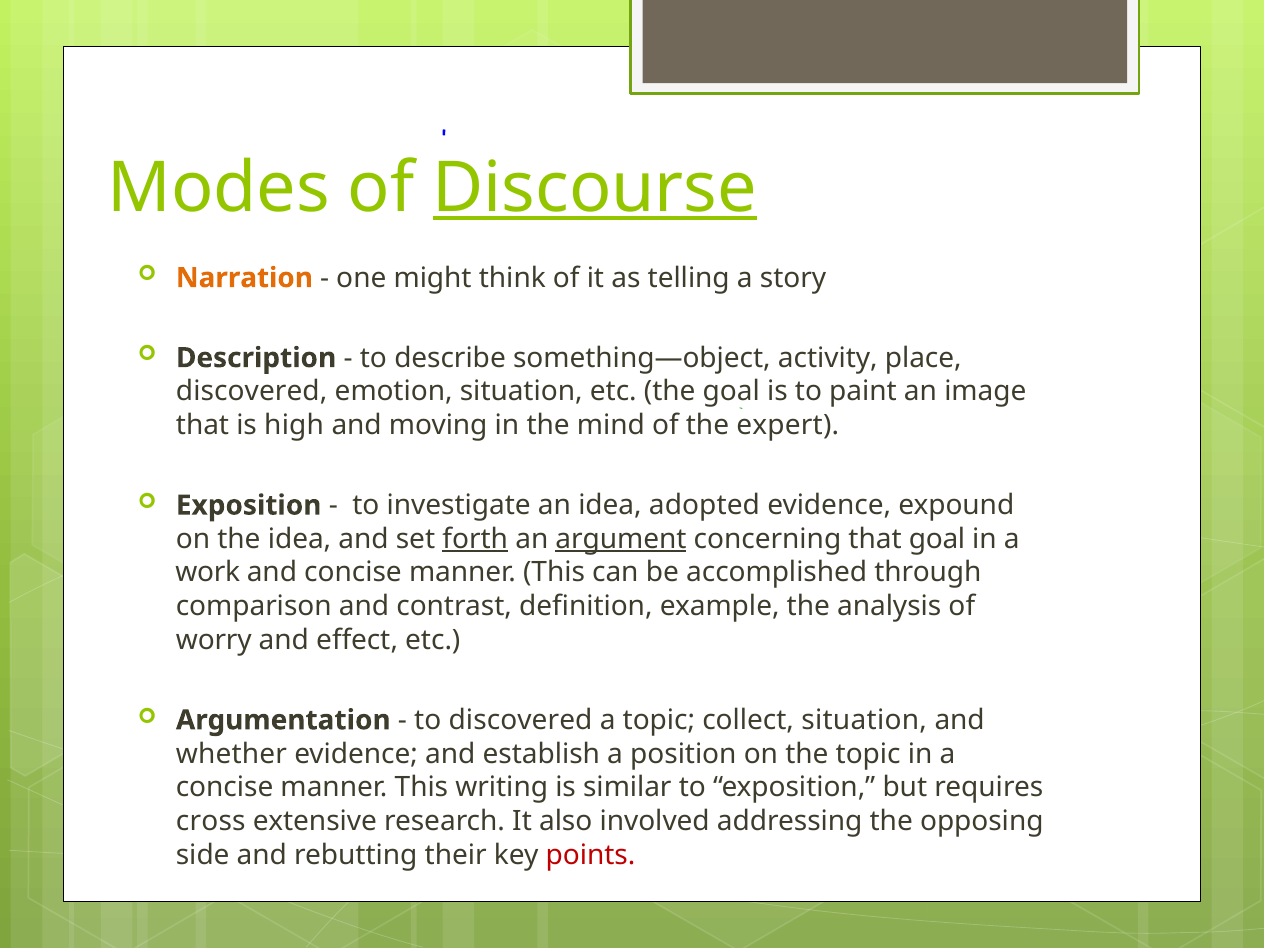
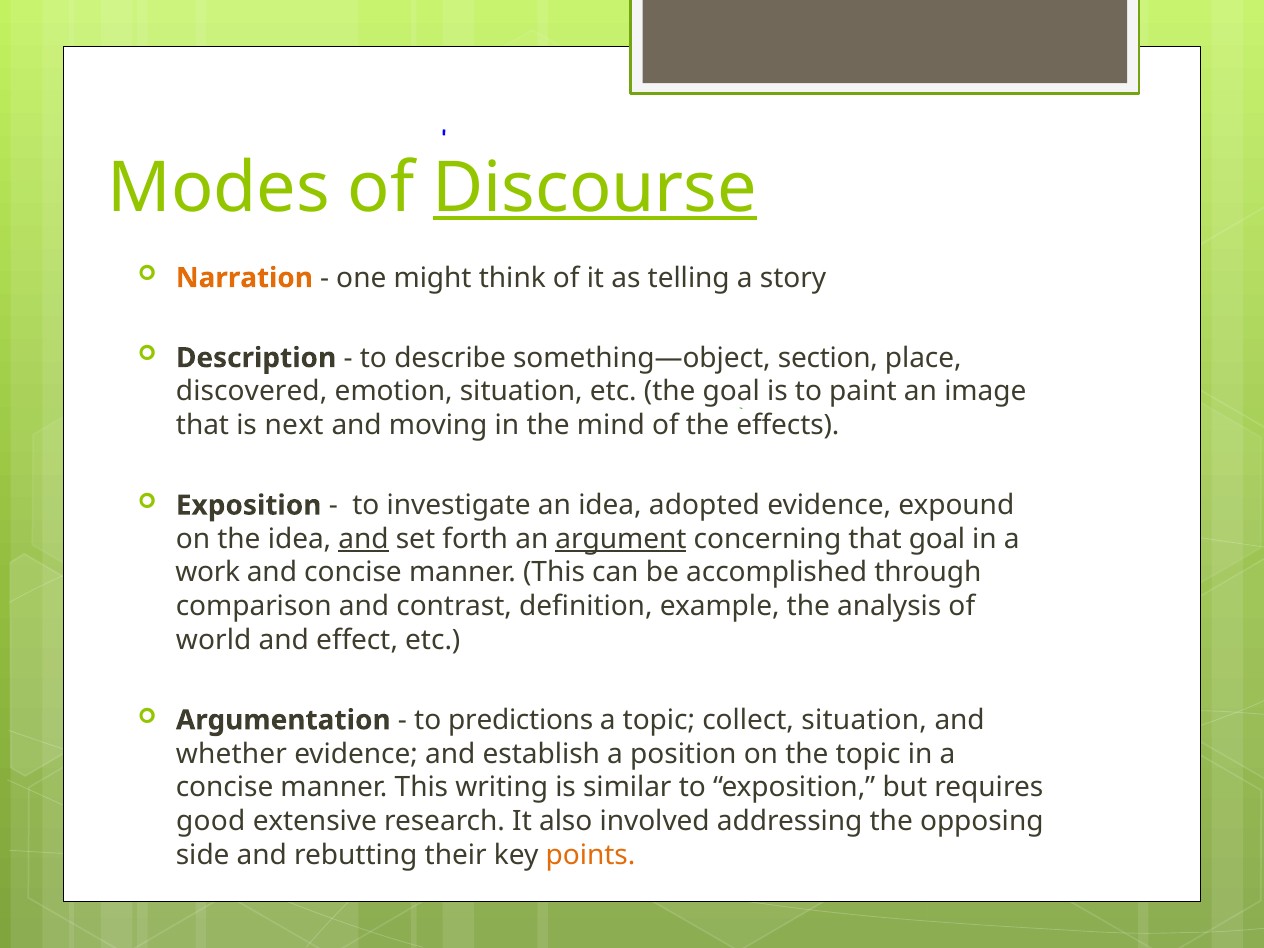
activity: activity -> section
high: high -> next
expert: expert -> effects
and at (363, 539) underline: none -> present
forth underline: present -> none
worry: worry -> world
to discovered: discovered -> predictions
cross: cross -> good
points colour: red -> orange
